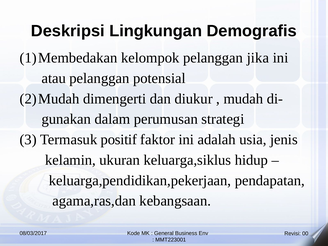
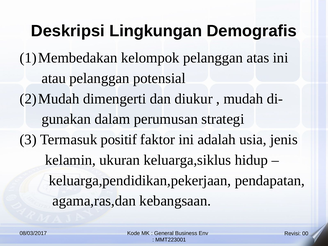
jika: jika -> atas
